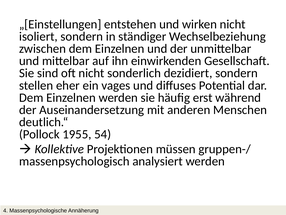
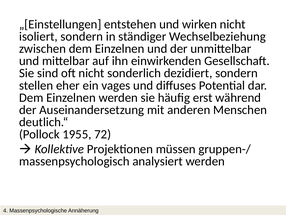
54: 54 -> 72
